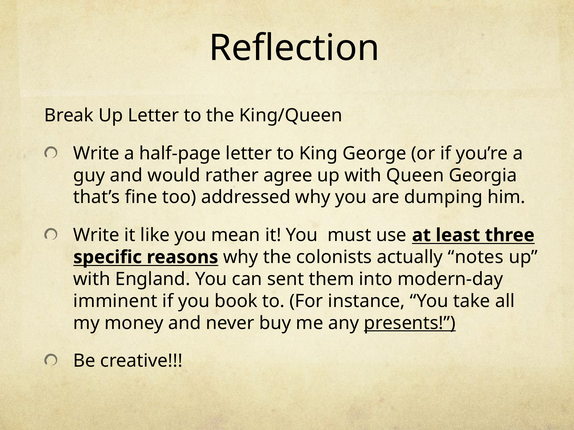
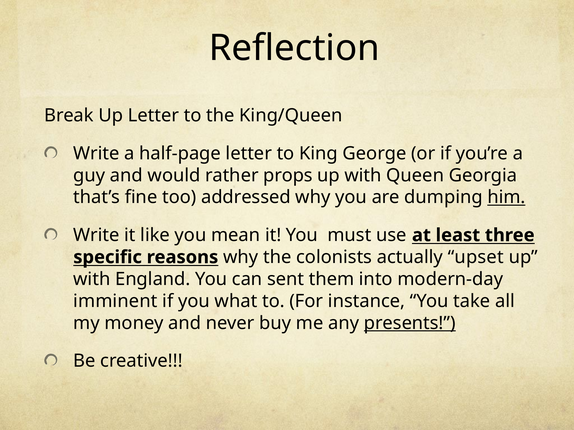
agree: agree -> props
him underline: none -> present
notes: notes -> upset
book: book -> what
